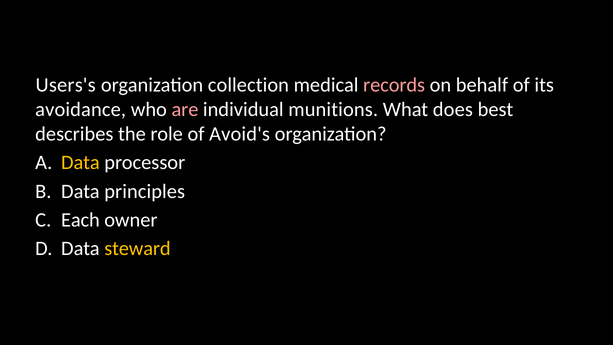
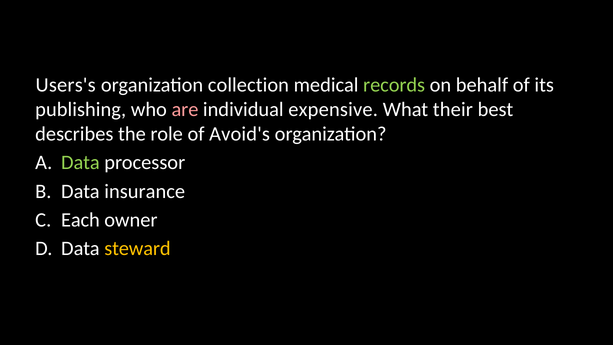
records colour: pink -> light green
avoidance: avoidance -> publishing
munitions: munitions -> expensive
does: does -> their
Data at (80, 163) colour: yellow -> light green
principles: principles -> insurance
